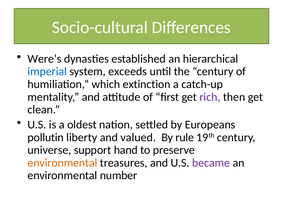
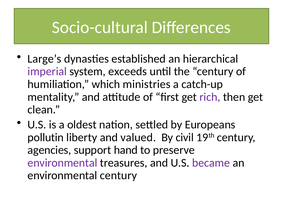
Were’s: Were’s -> Large’s
imperial colour: blue -> purple
extinction: extinction -> ministries
rule: rule -> civil
universe: universe -> agencies
environmental at (62, 163) colour: orange -> purple
environmental number: number -> century
